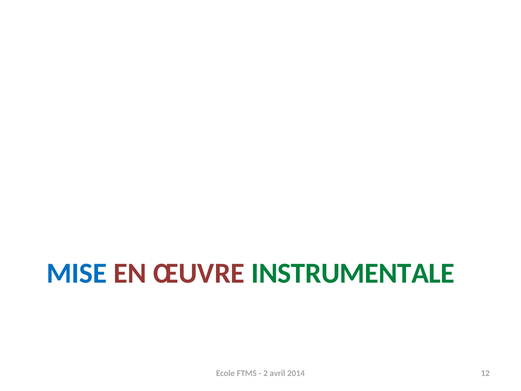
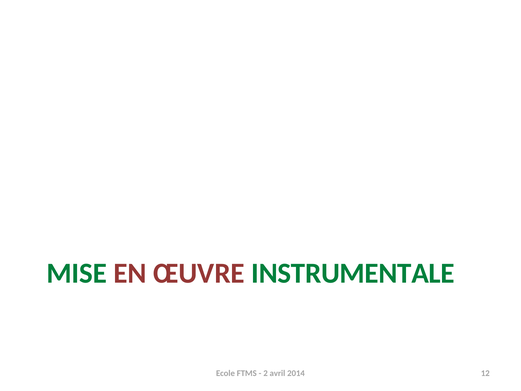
MISE colour: blue -> green
